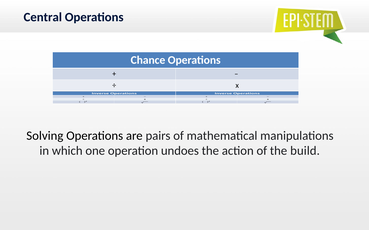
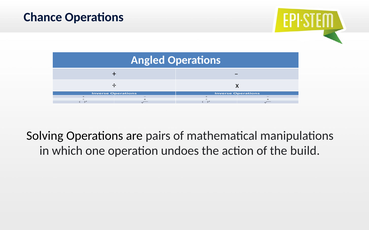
Central: Central -> Chance
Chance: Chance -> Angled
